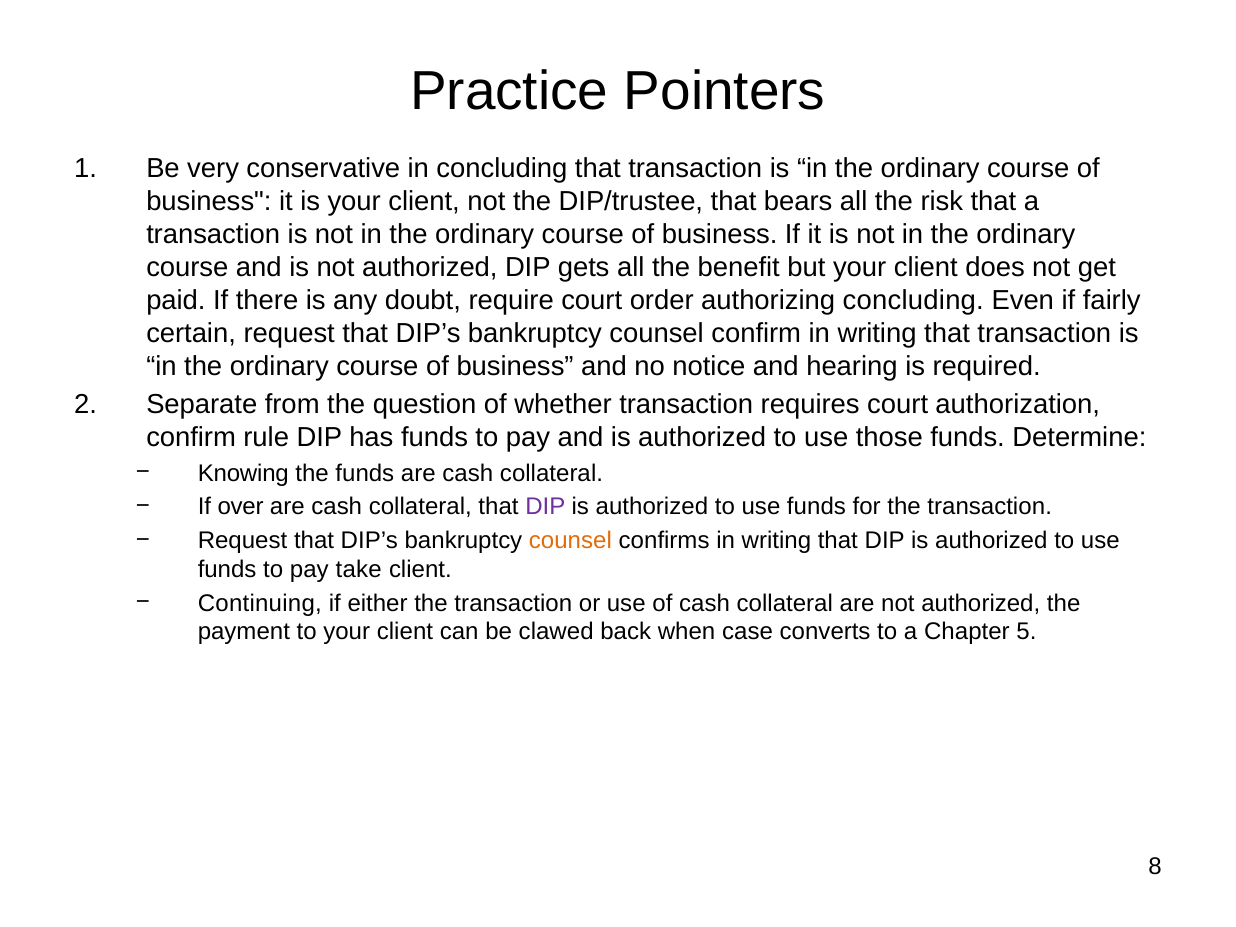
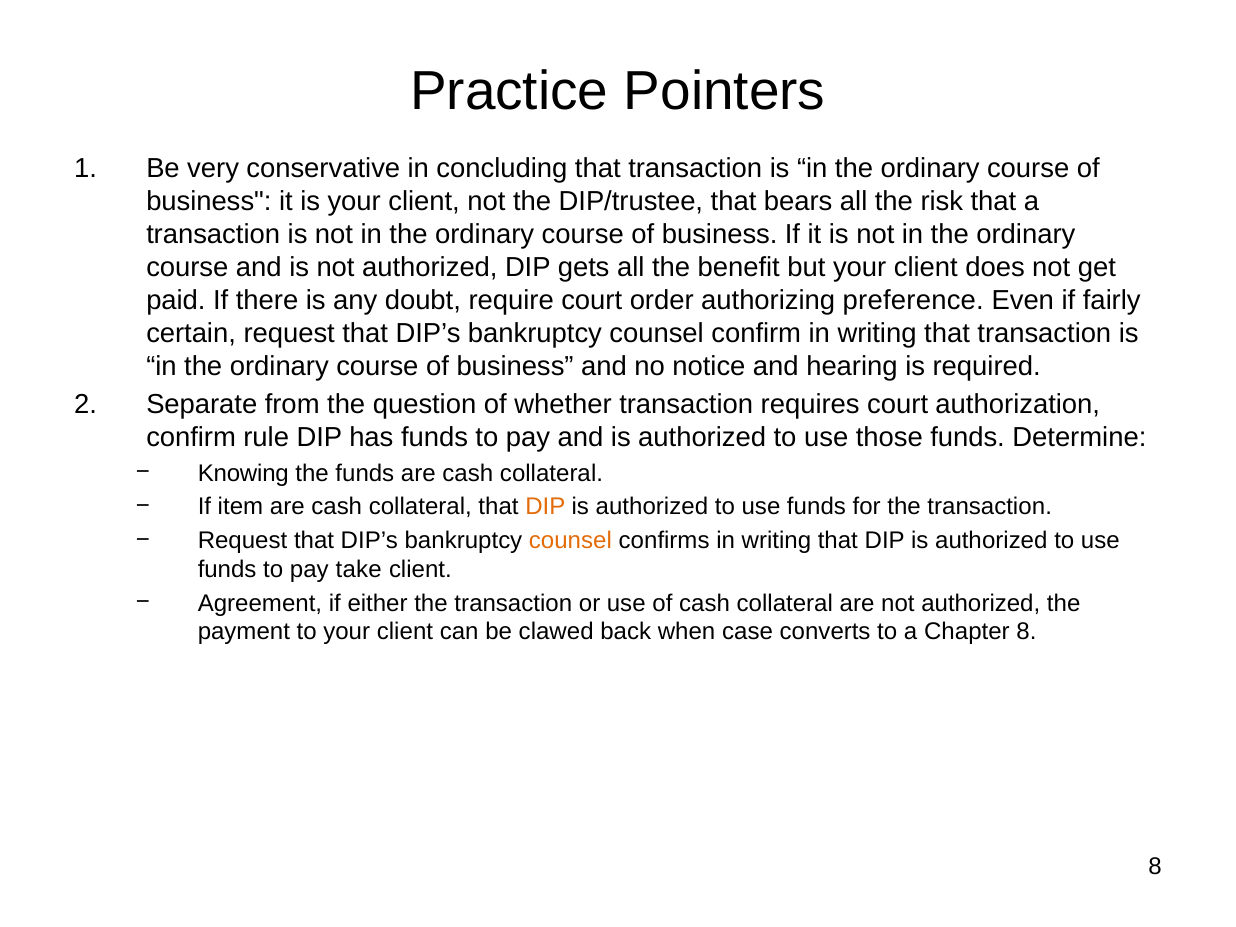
authorizing concluding: concluding -> preference
over: over -> item
DIP at (545, 507) colour: purple -> orange
Continuing: Continuing -> Agreement
Chapter 5: 5 -> 8
